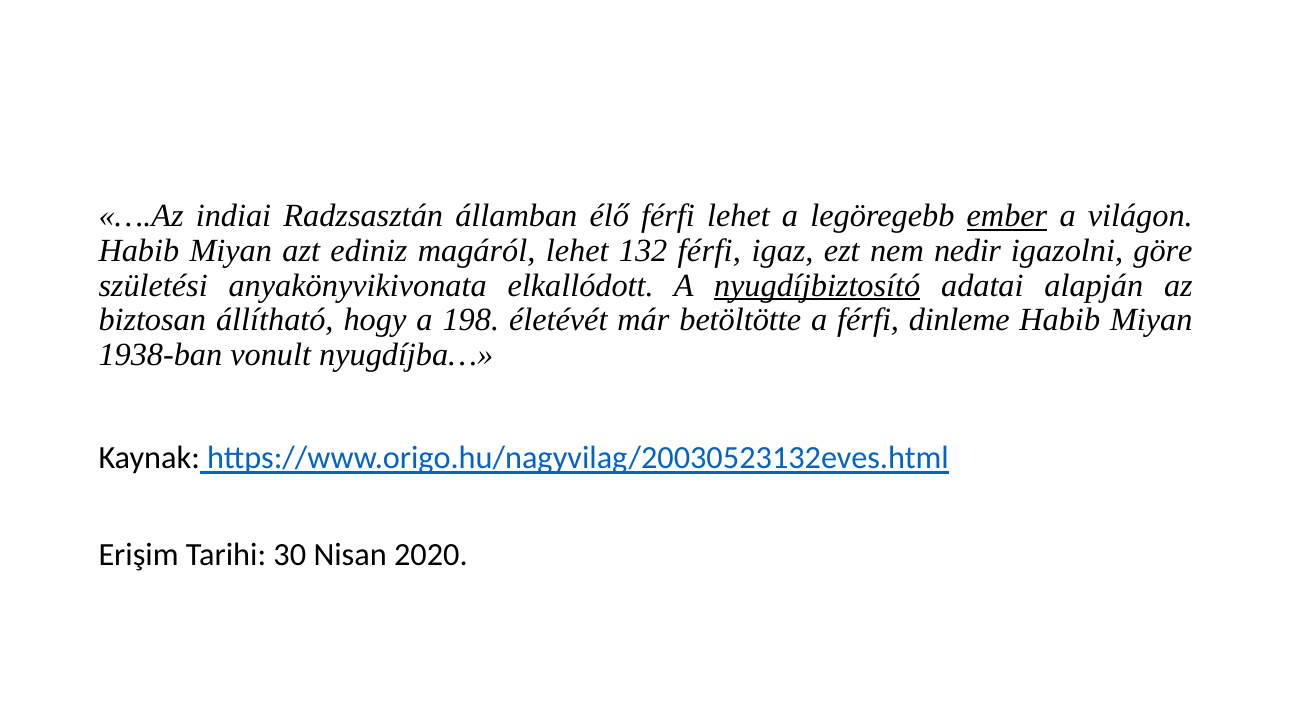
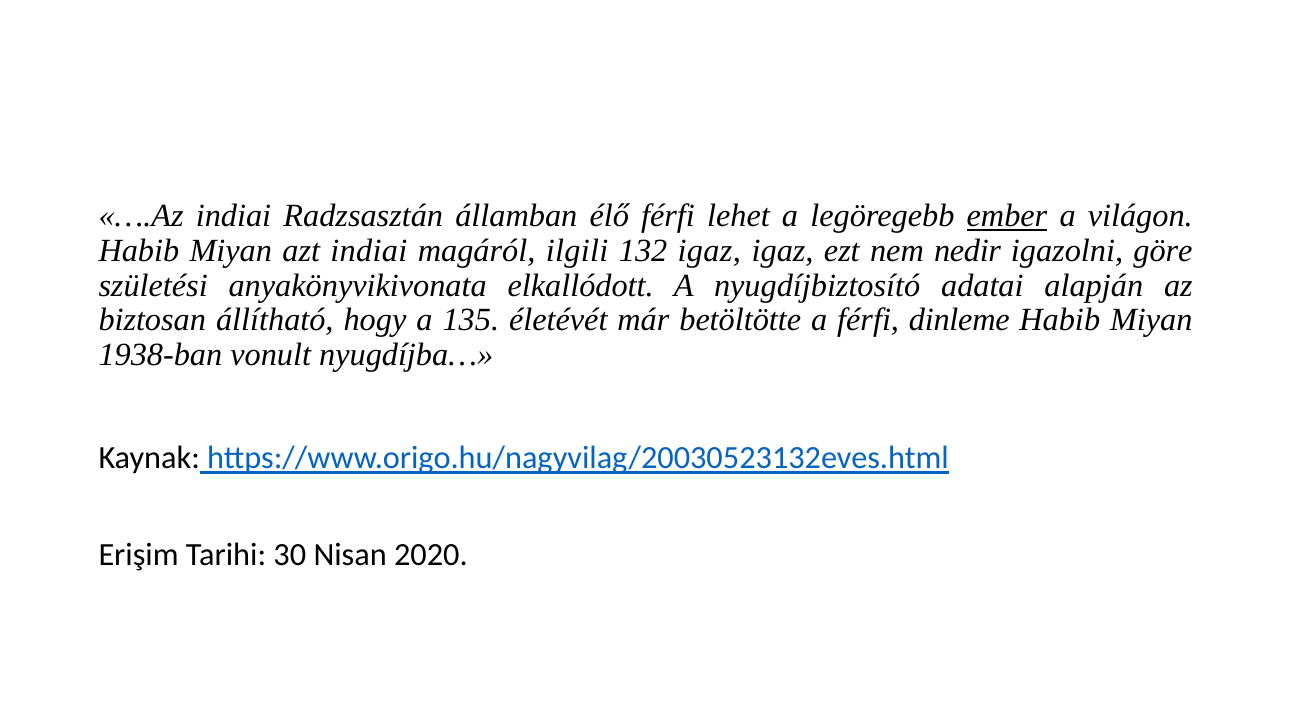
azt ediniz: ediniz -> indiai
magáról lehet: lehet -> ilgili
132 férfi: férfi -> igaz
nyugdíjbiztosító underline: present -> none
198: 198 -> 135
